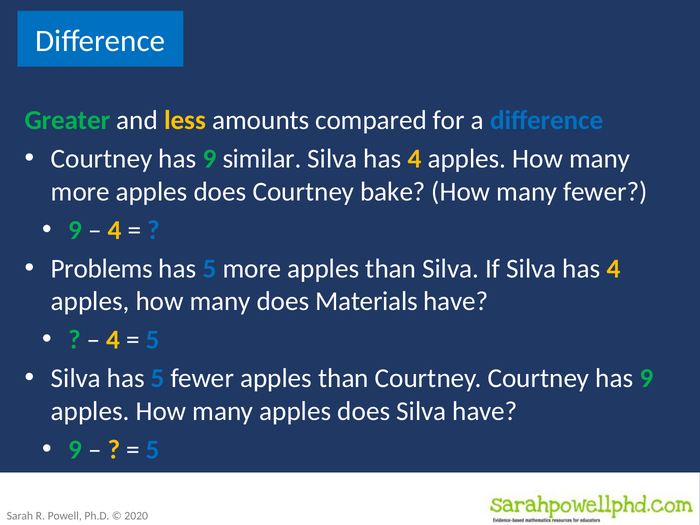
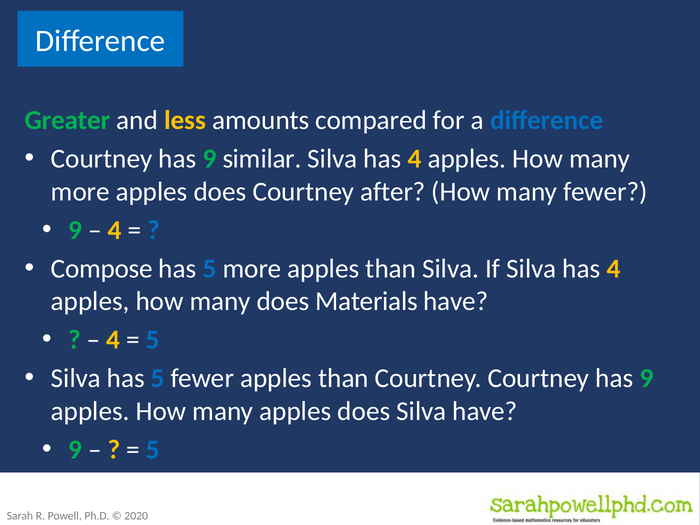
bake: bake -> after
Problems: Problems -> Compose
